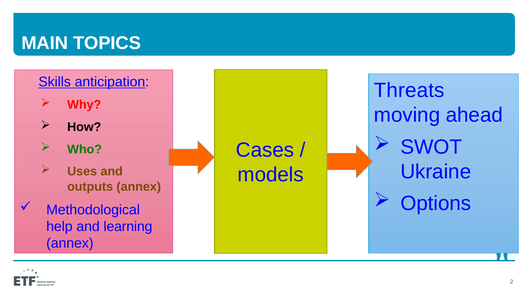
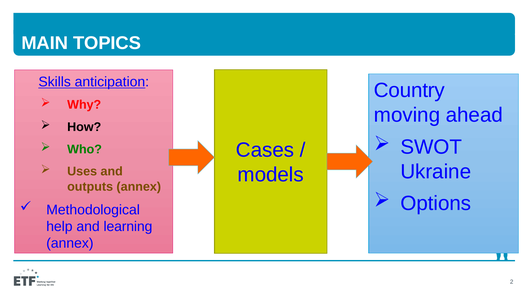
Threats: Threats -> Country
